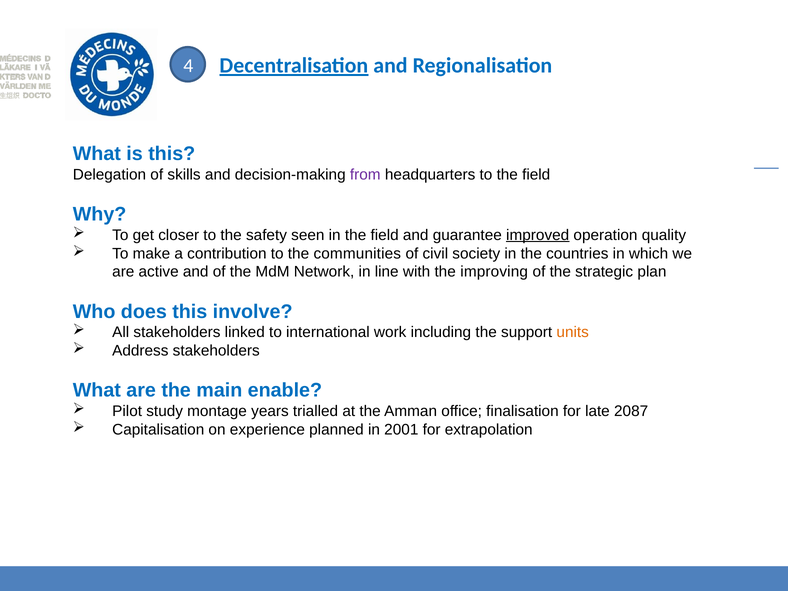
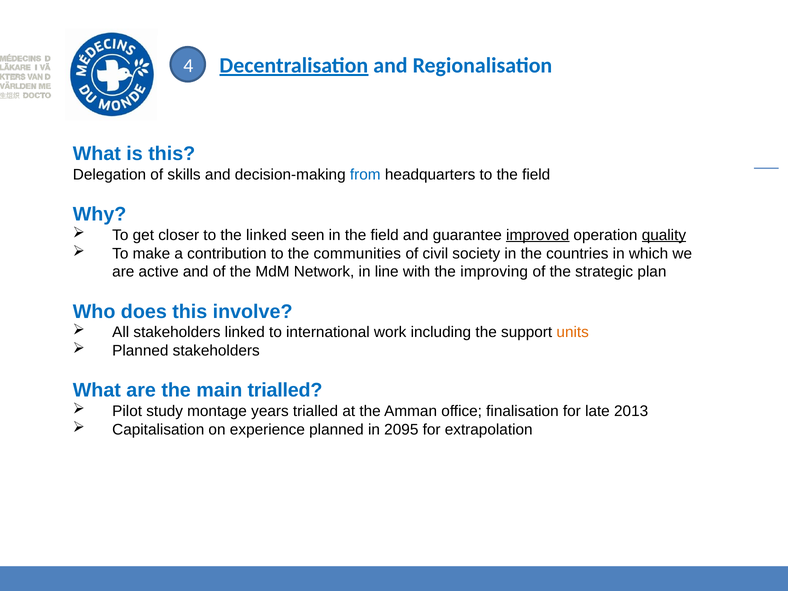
from colour: purple -> blue
the safety: safety -> linked
quality underline: none -> present
Address at (140, 351): Address -> Planned
main enable: enable -> trialled
2087: 2087 -> 2013
2001: 2001 -> 2095
